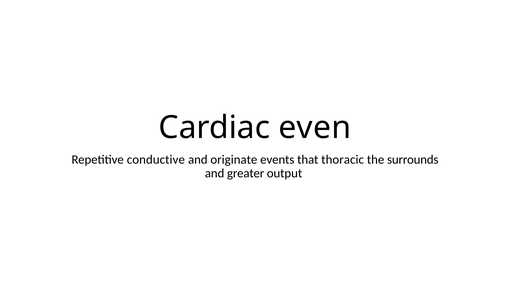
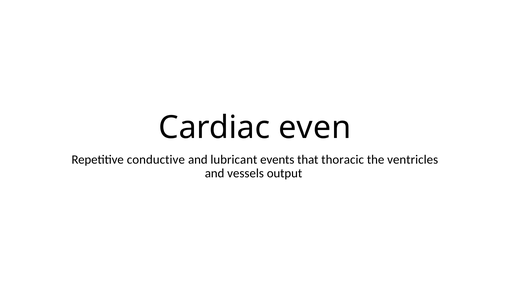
originate: originate -> lubricant
surrounds: surrounds -> ventricles
greater: greater -> vessels
